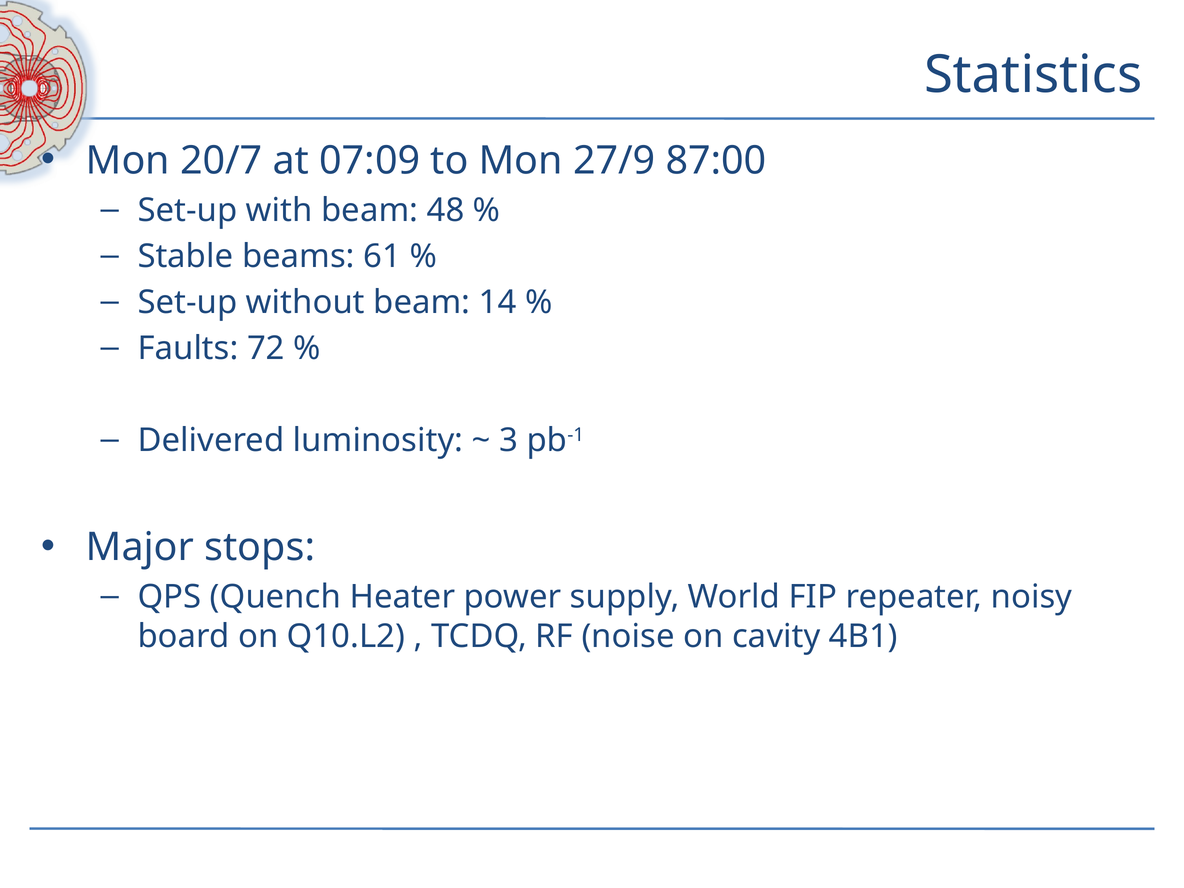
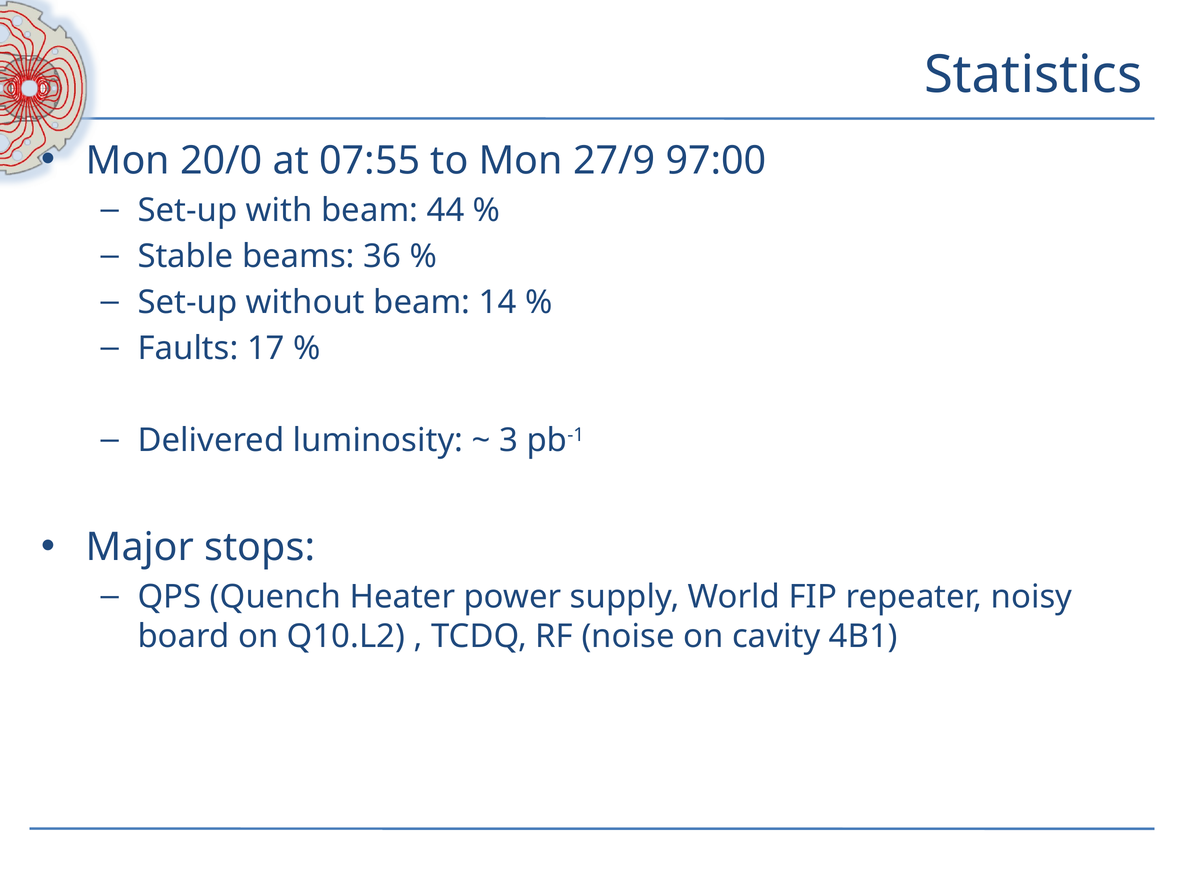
20/7: 20/7 -> 20/0
07:09: 07:09 -> 07:55
87:00: 87:00 -> 97:00
48: 48 -> 44
61: 61 -> 36
72: 72 -> 17
